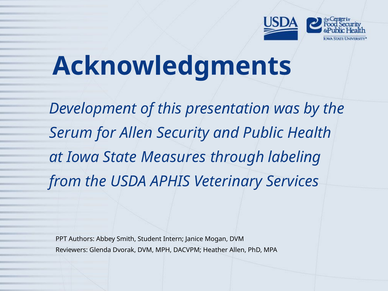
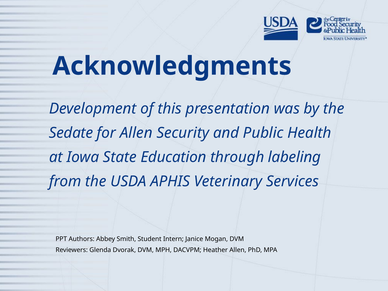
Serum: Serum -> Sedate
Measures: Measures -> Education
